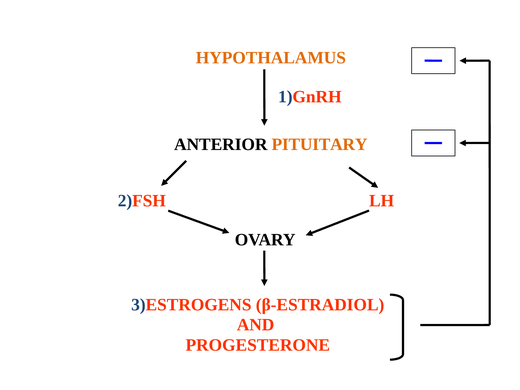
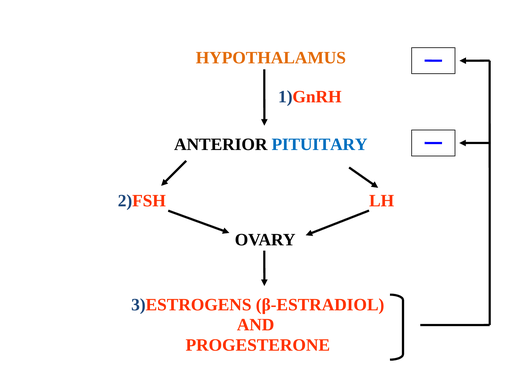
PITUITARY colour: orange -> blue
